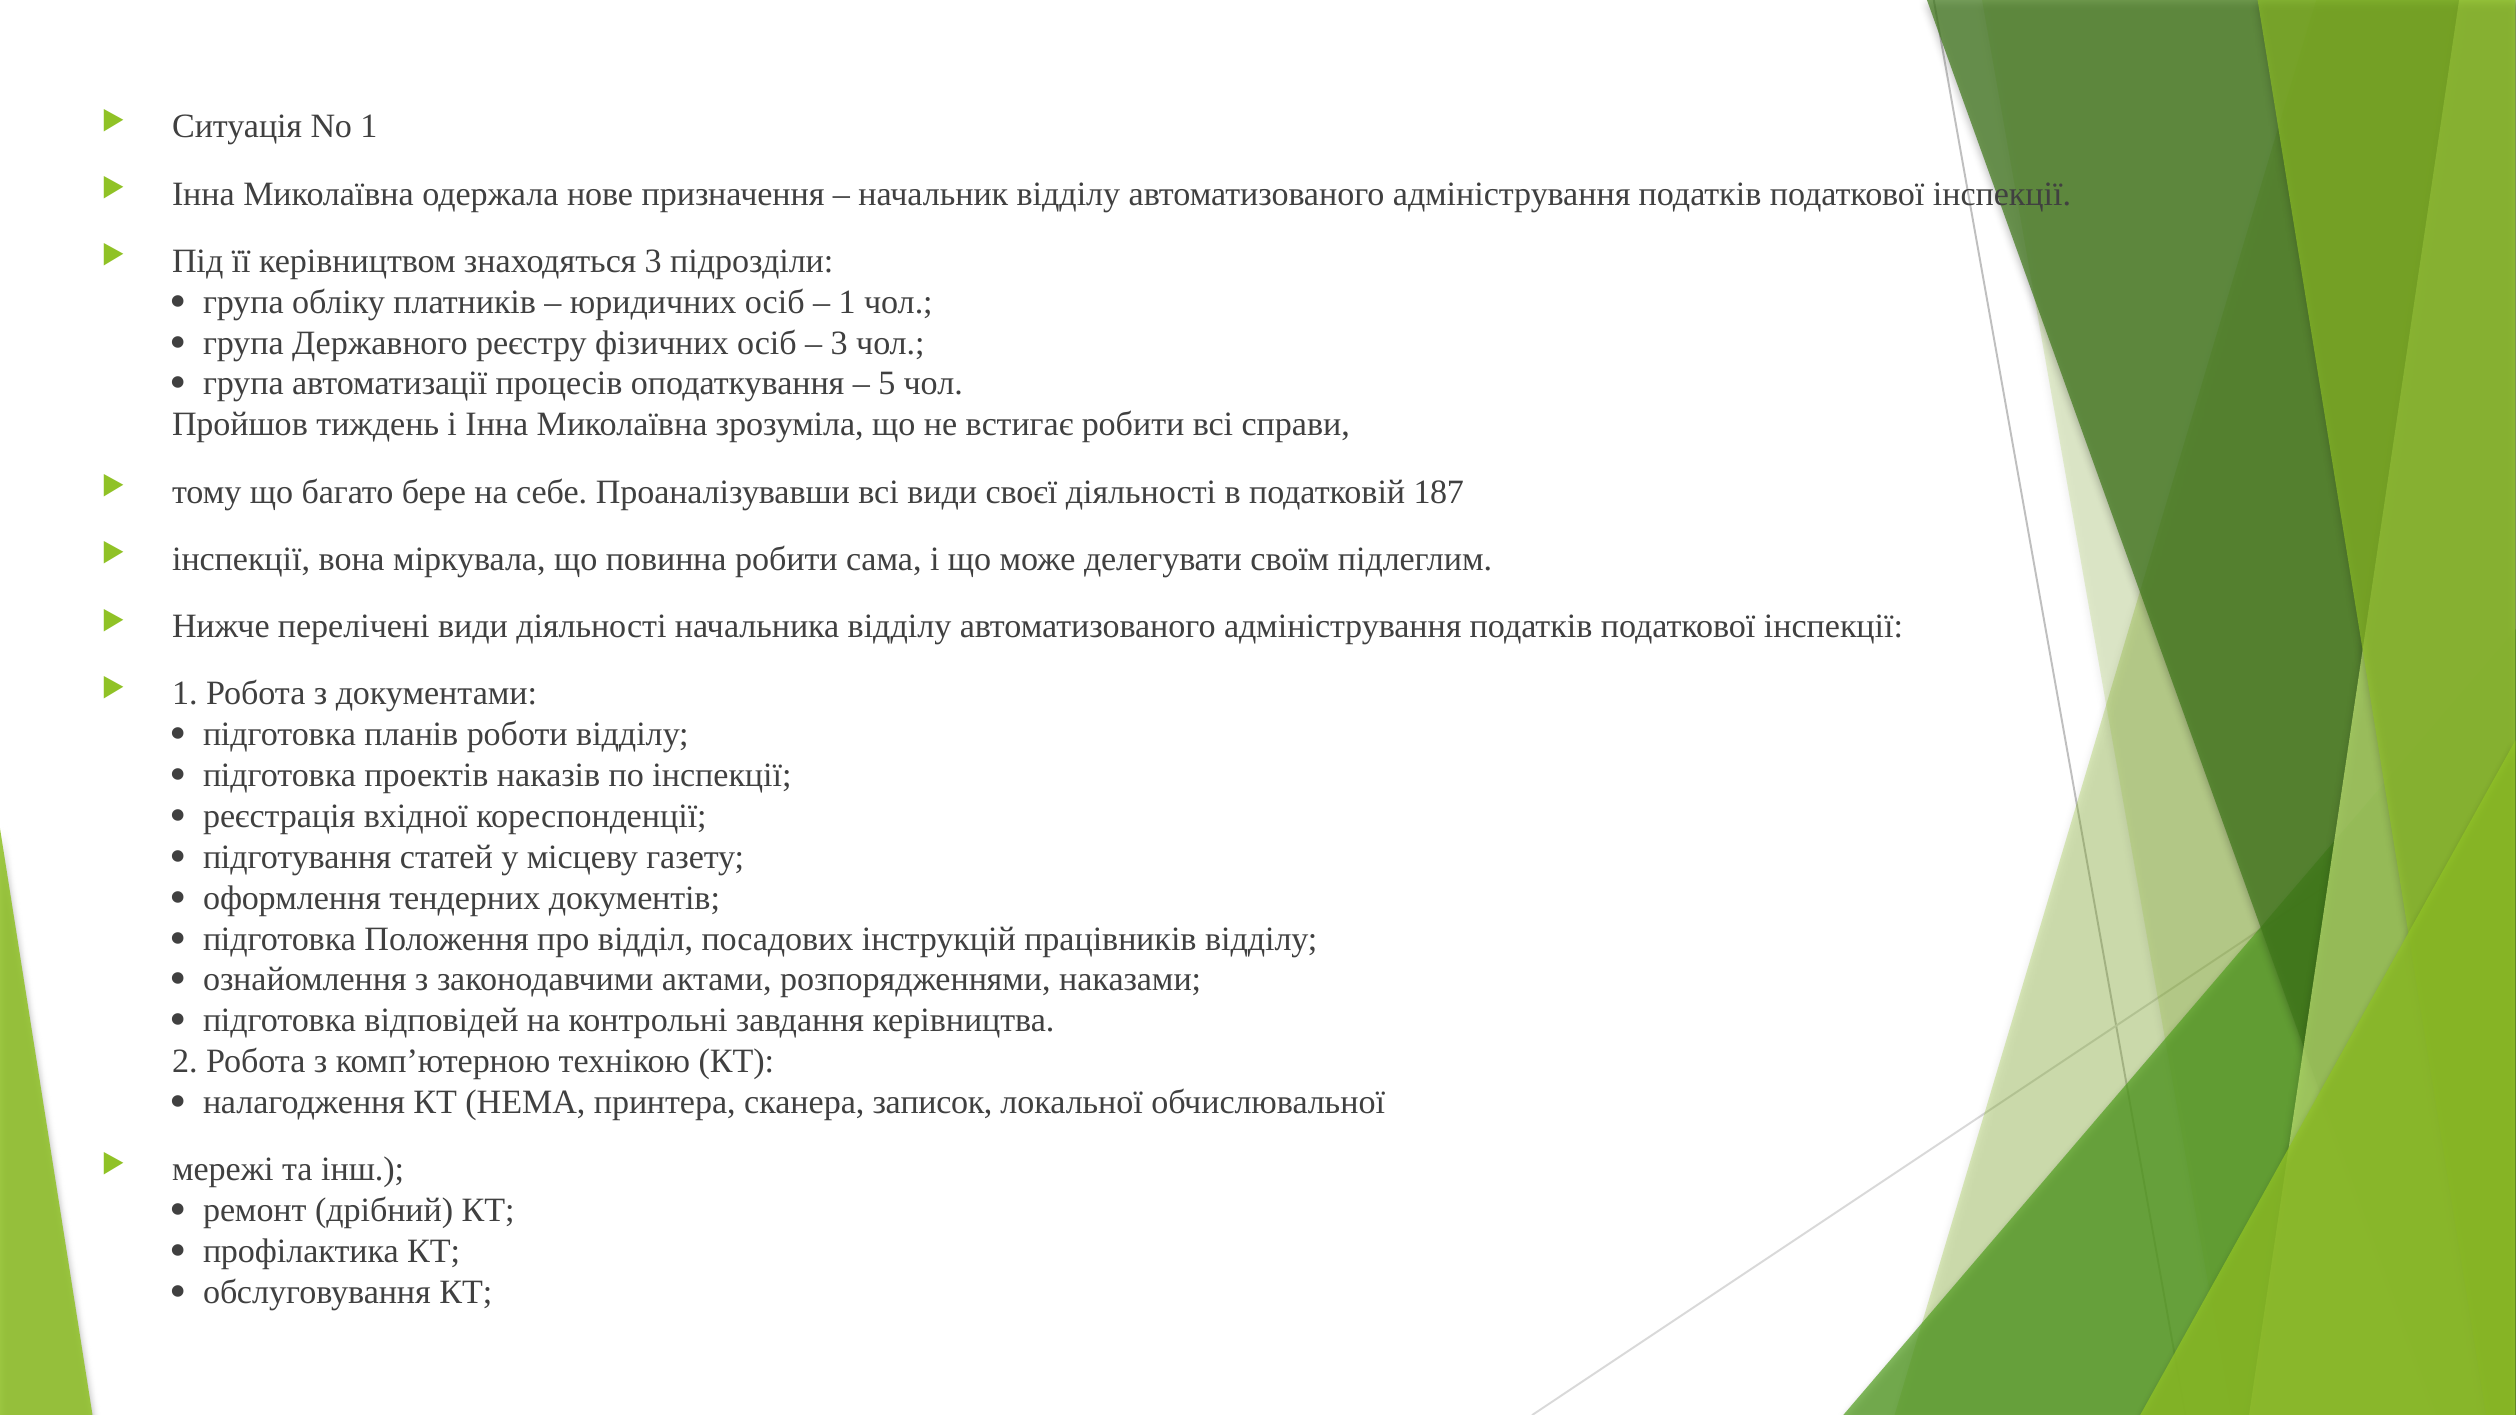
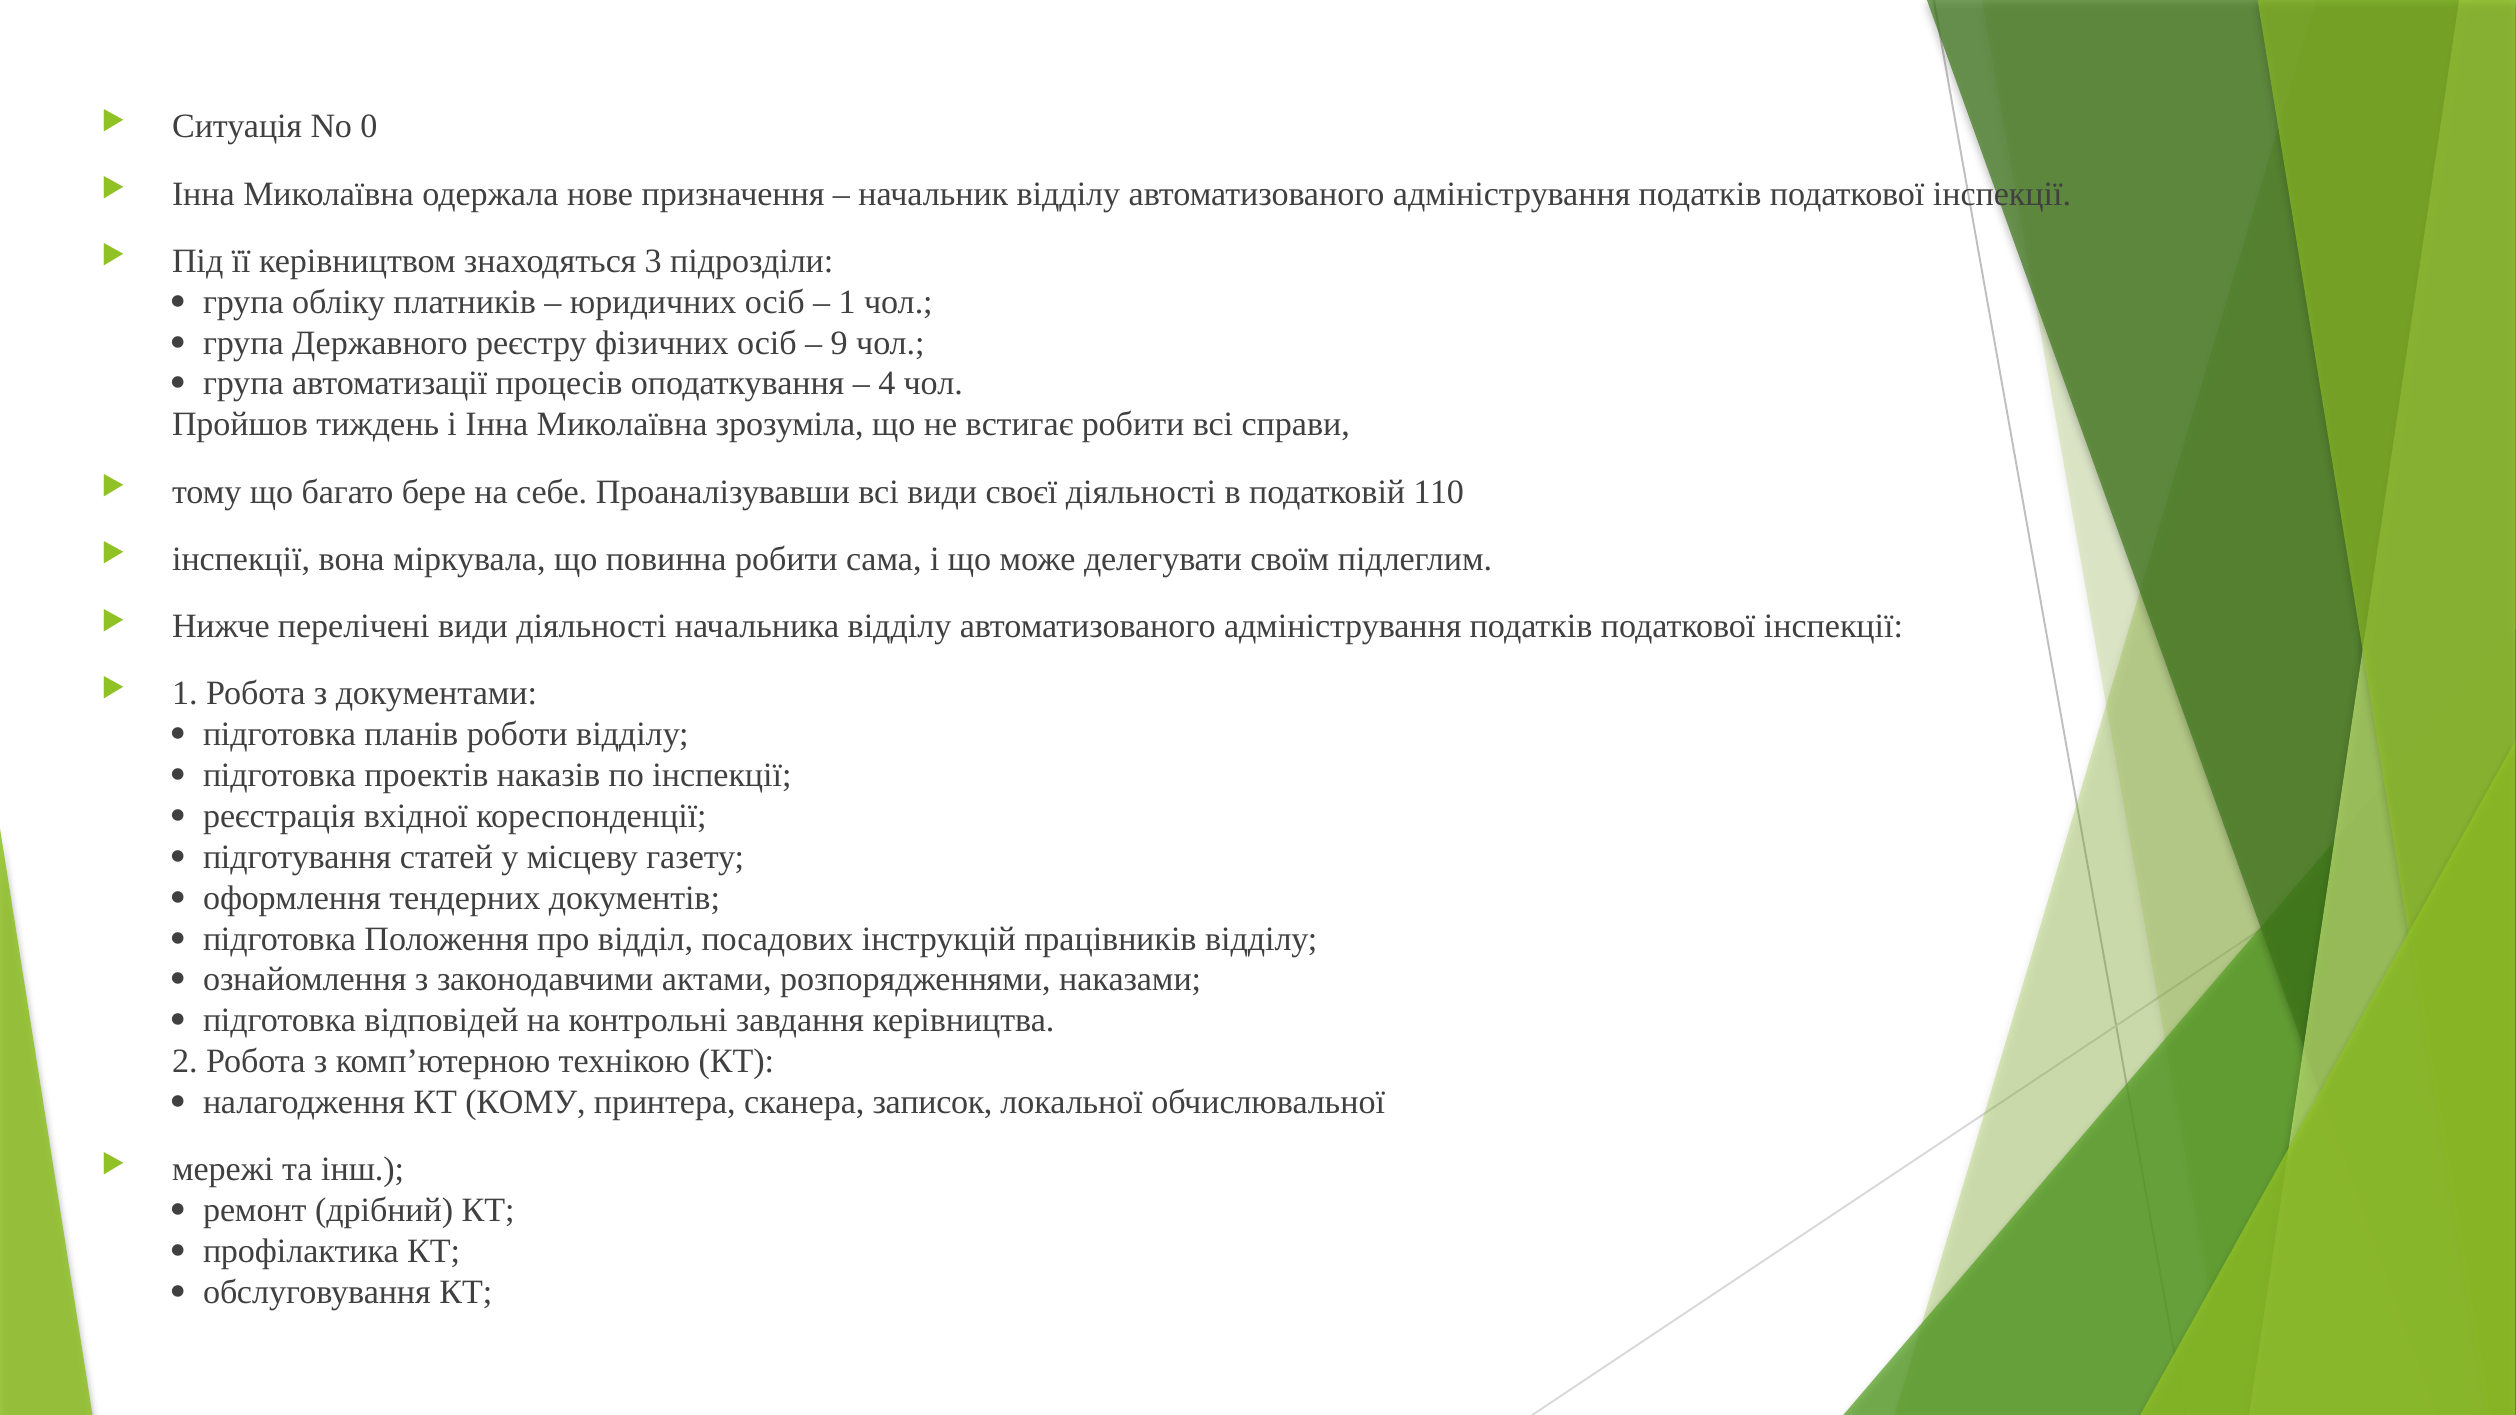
No 1: 1 -> 0
3 at (839, 343): 3 -> 9
5: 5 -> 4
187: 187 -> 110
НЕМА: НЕМА -> КОМУ
